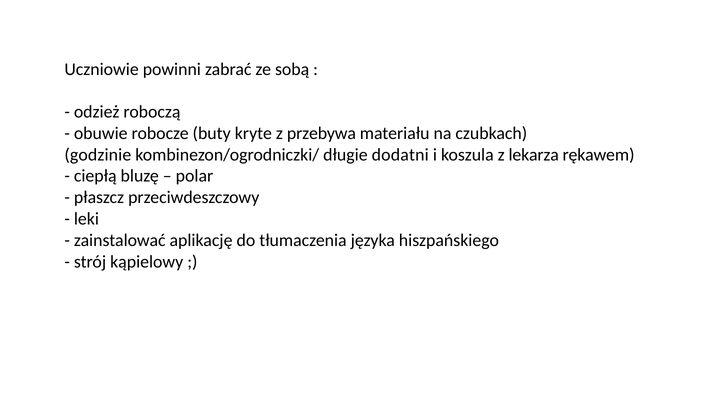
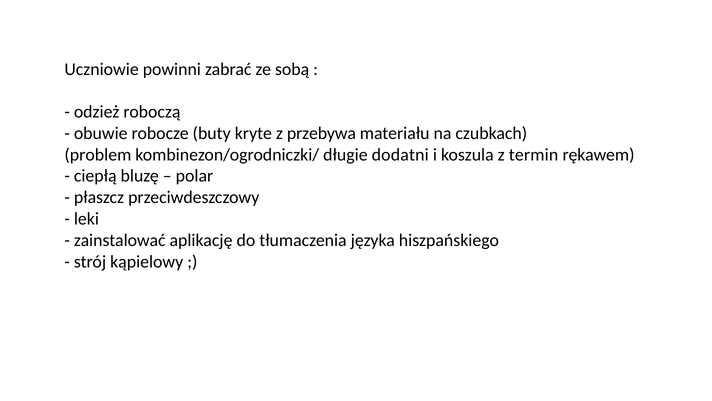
godzinie: godzinie -> problem
lekarza: lekarza -> termin
